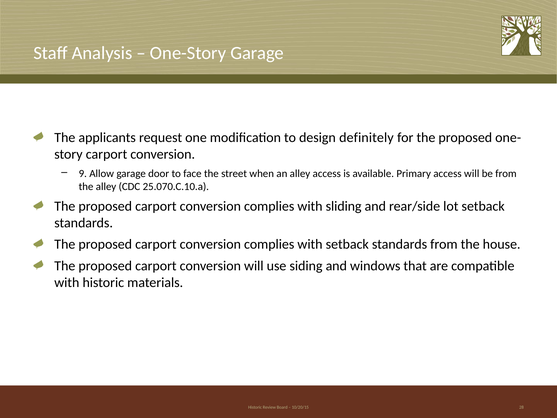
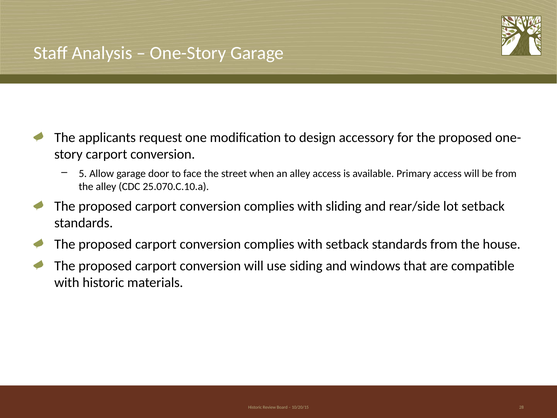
definitely: definitely -> accessory
9: 9 -> 5
